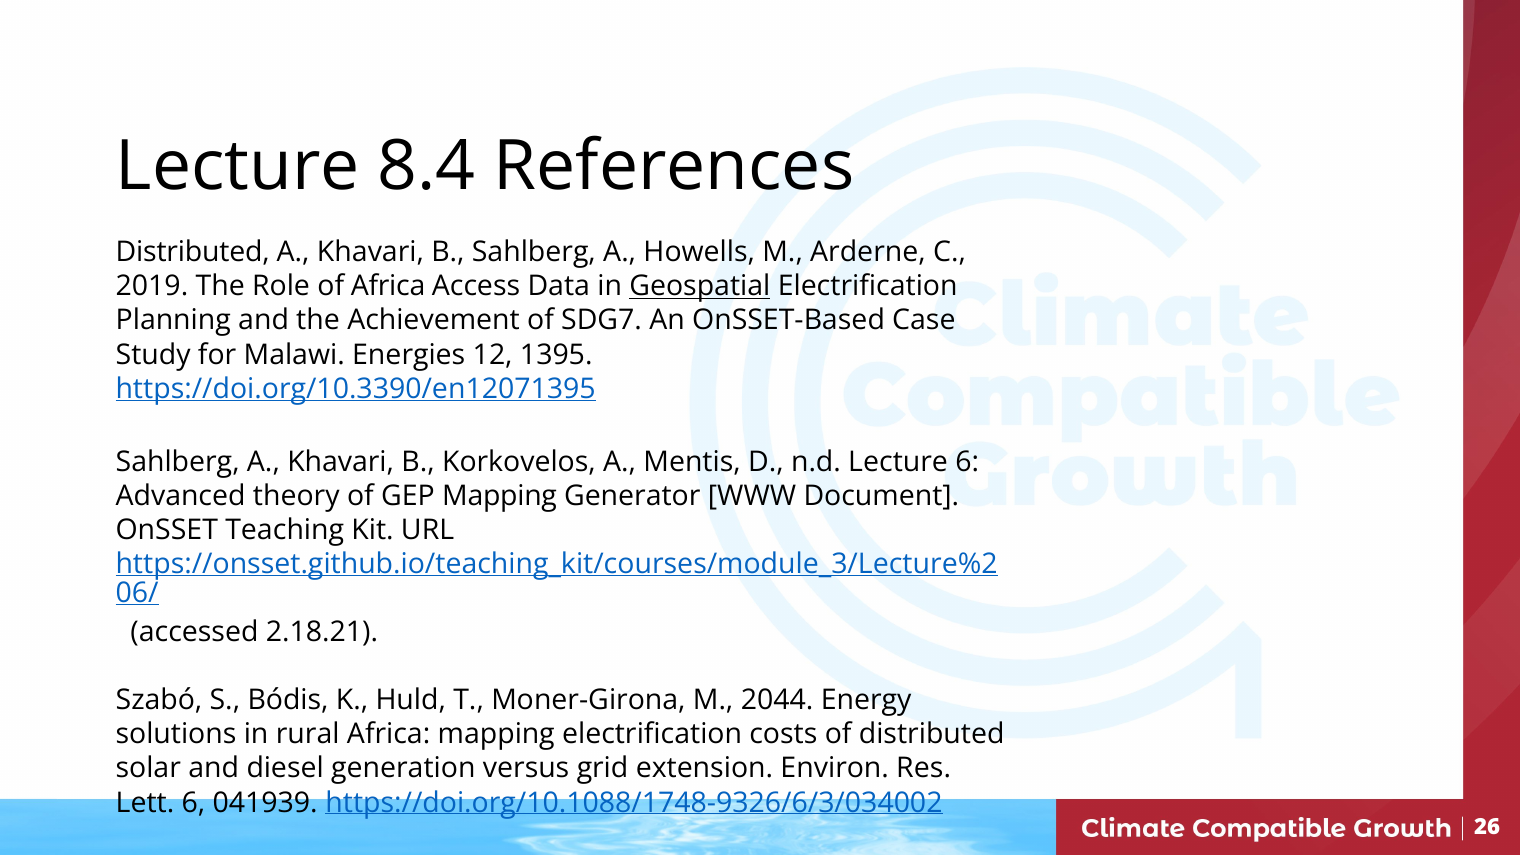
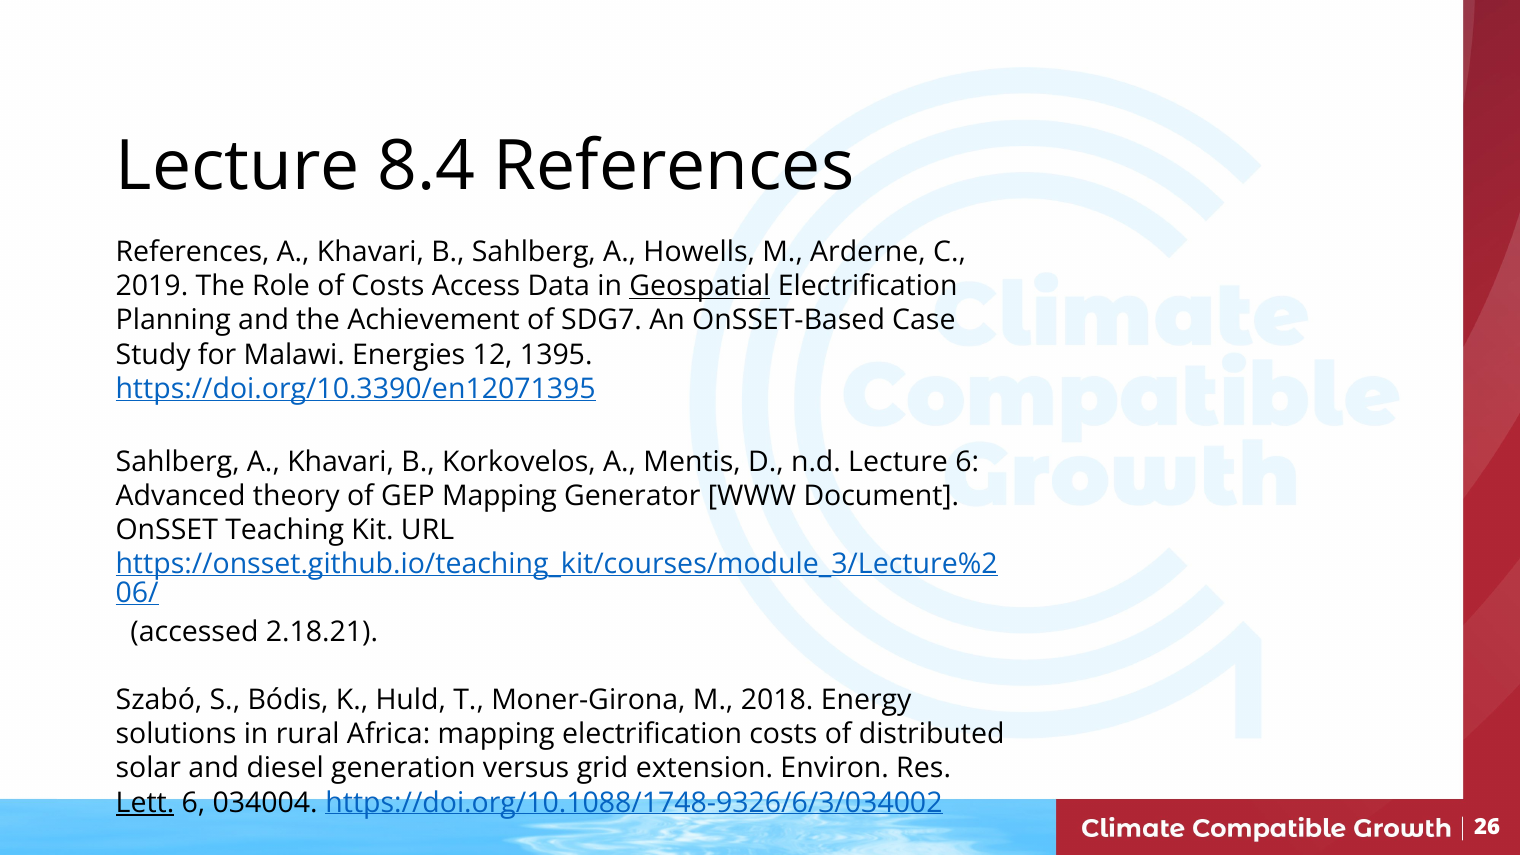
Distributed at (193, 252): Distributed -> References
of Africa: Africa -> Costs
2044: 2044 -> 2018
Lett underline: none -> present
041939: 041939 -> 034004
